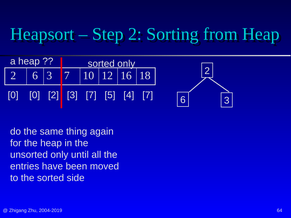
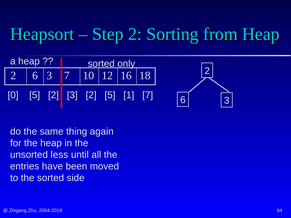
0 0: 0 -> 5
2 3 7: 7 -> 2
4: 4 -> 1
unsorted only: only -> less
